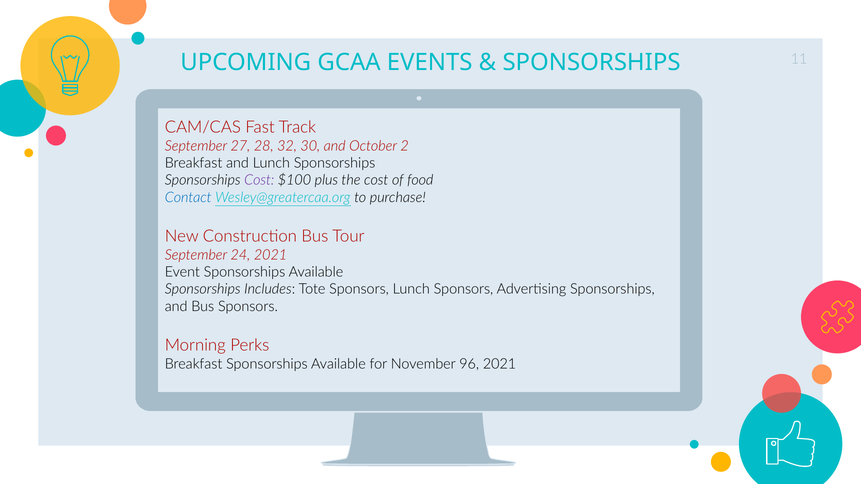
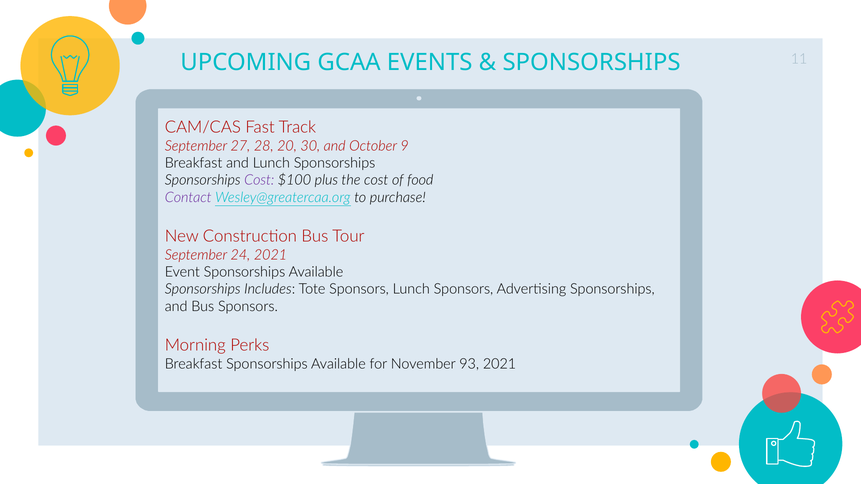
32: 32 -> 20
2: 2 -> 9
Contact colour: blue -> purple
96: 96 -> 93
